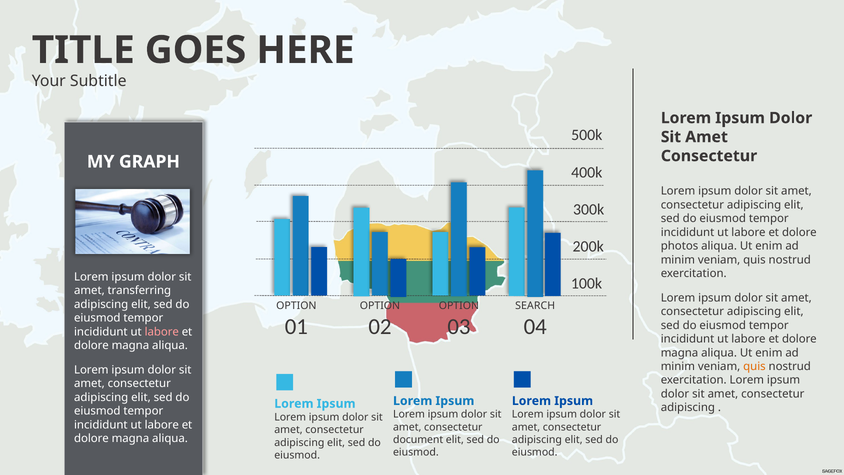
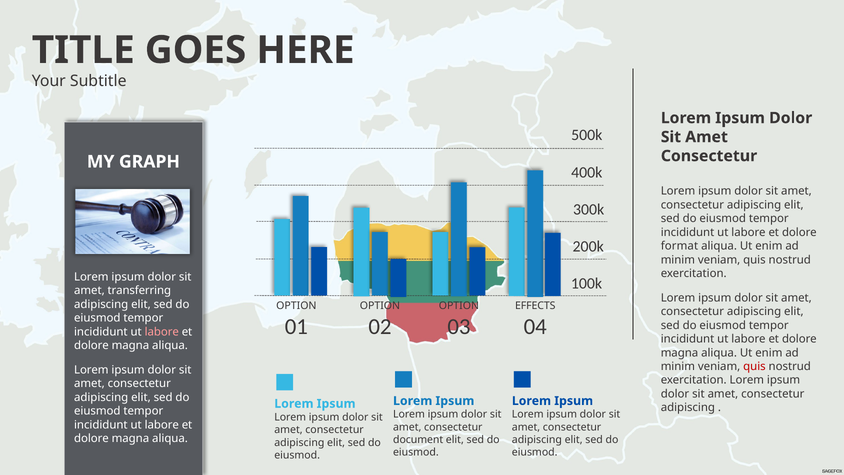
photos: photos -> format
SEARCH: SEARCH -> EFFECTS
quis at (754, 366) colour: orange -> red
